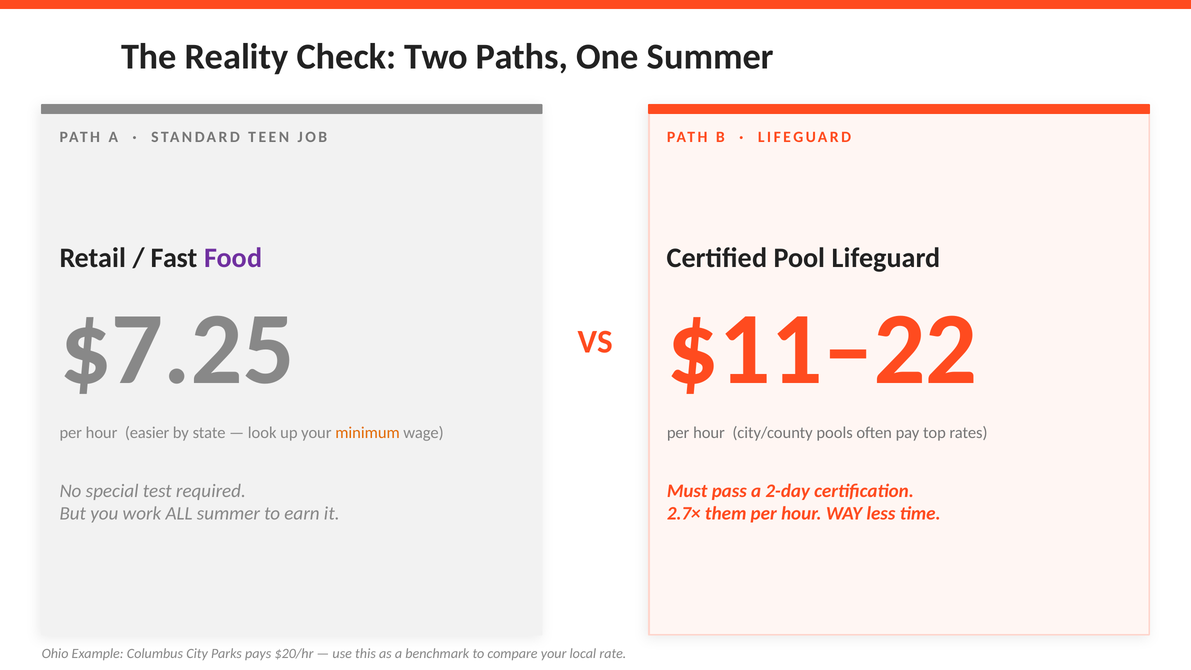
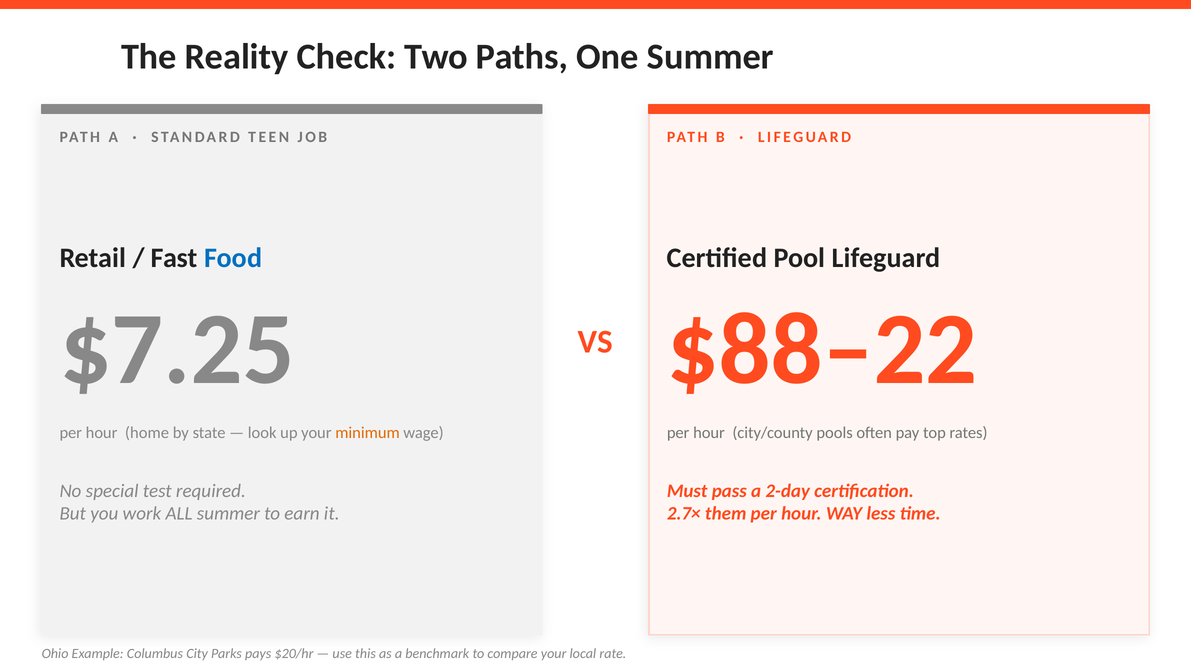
Food colour: purple -> blue
$11–22: $11–22 -> $88–22
easier: easier -> home
